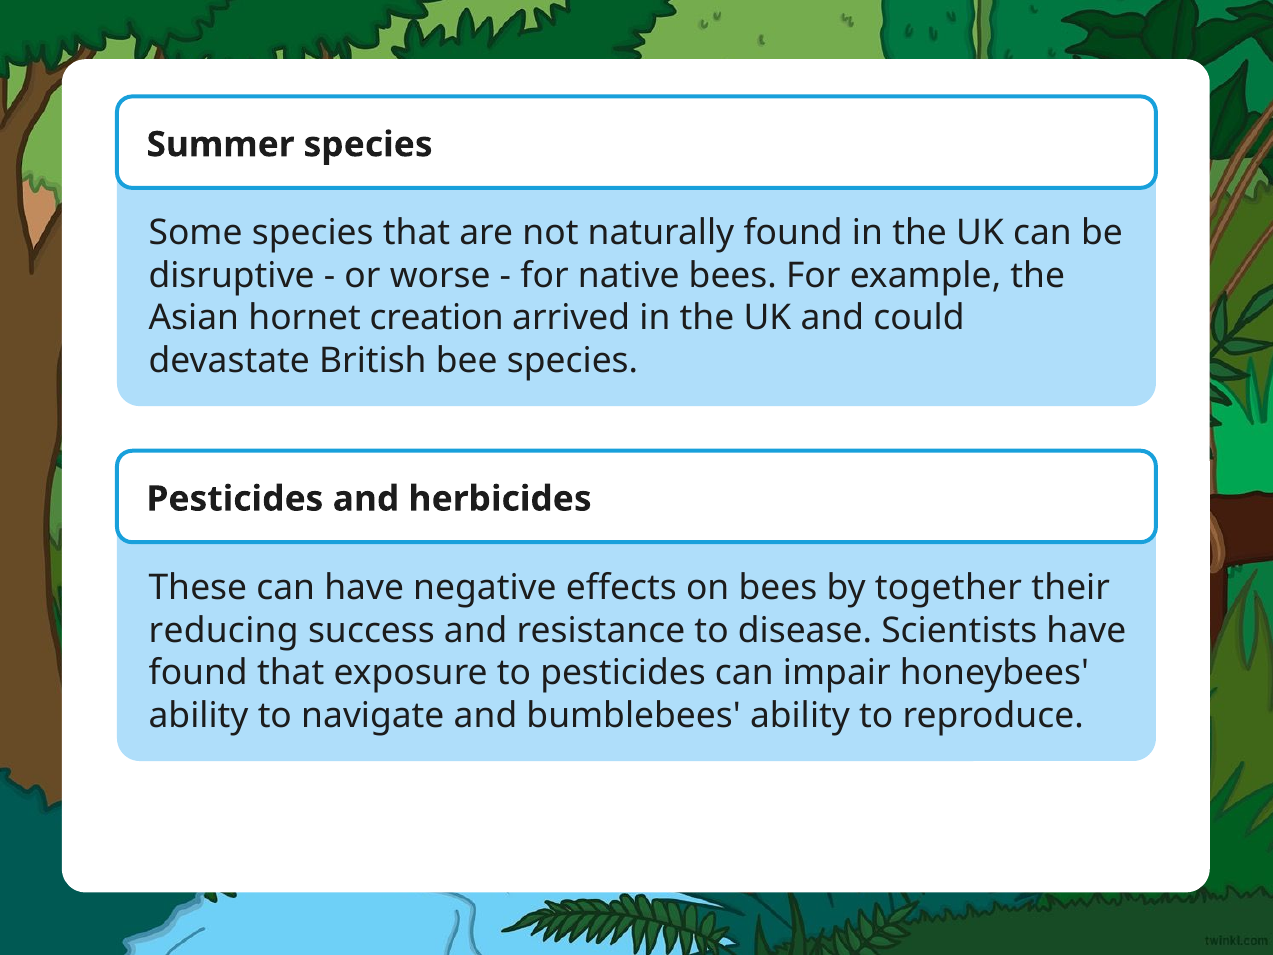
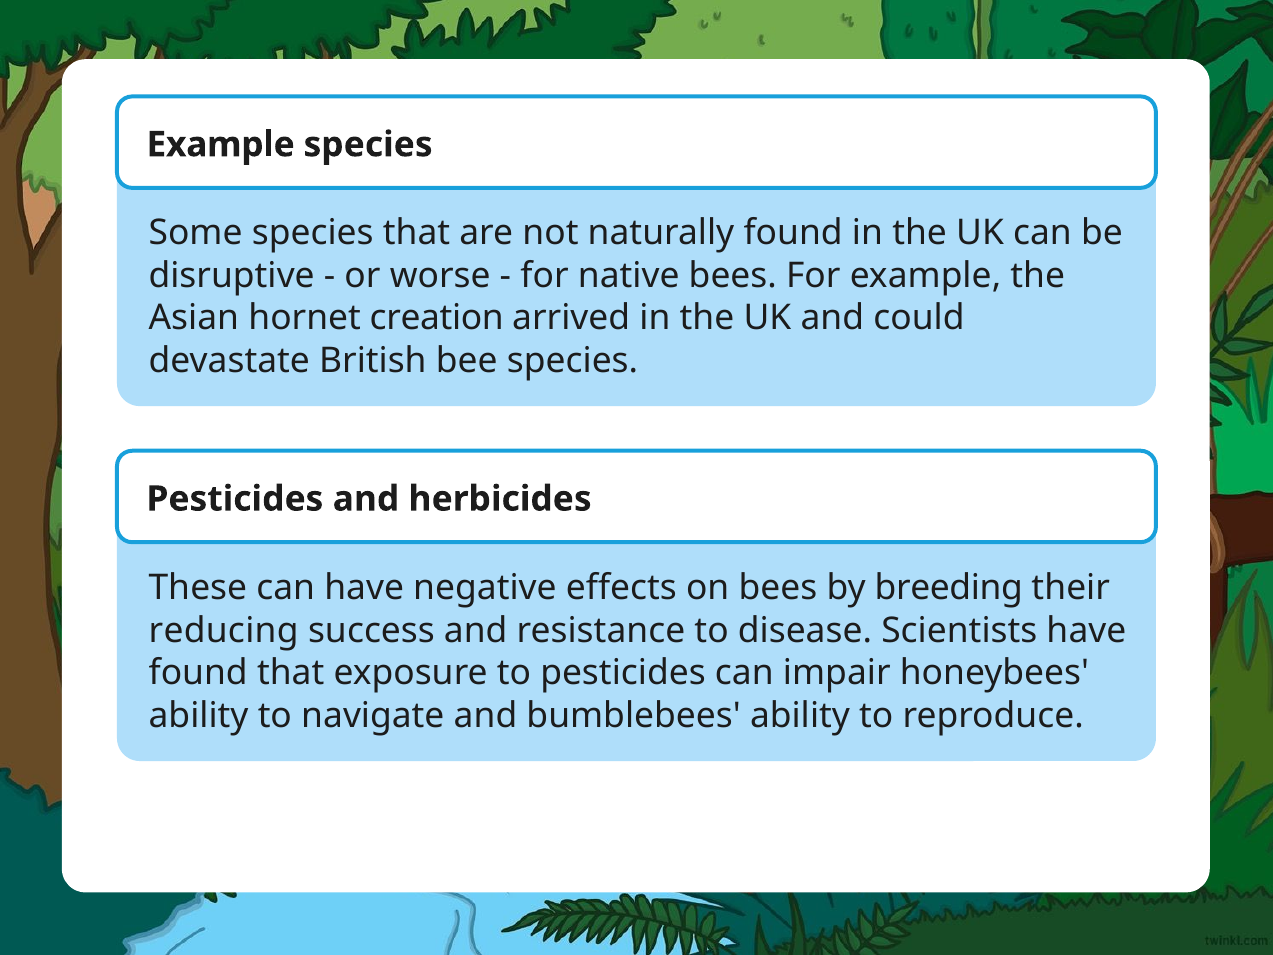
Summer at (220, 145): Summer -> Example
together: together -> breeding
